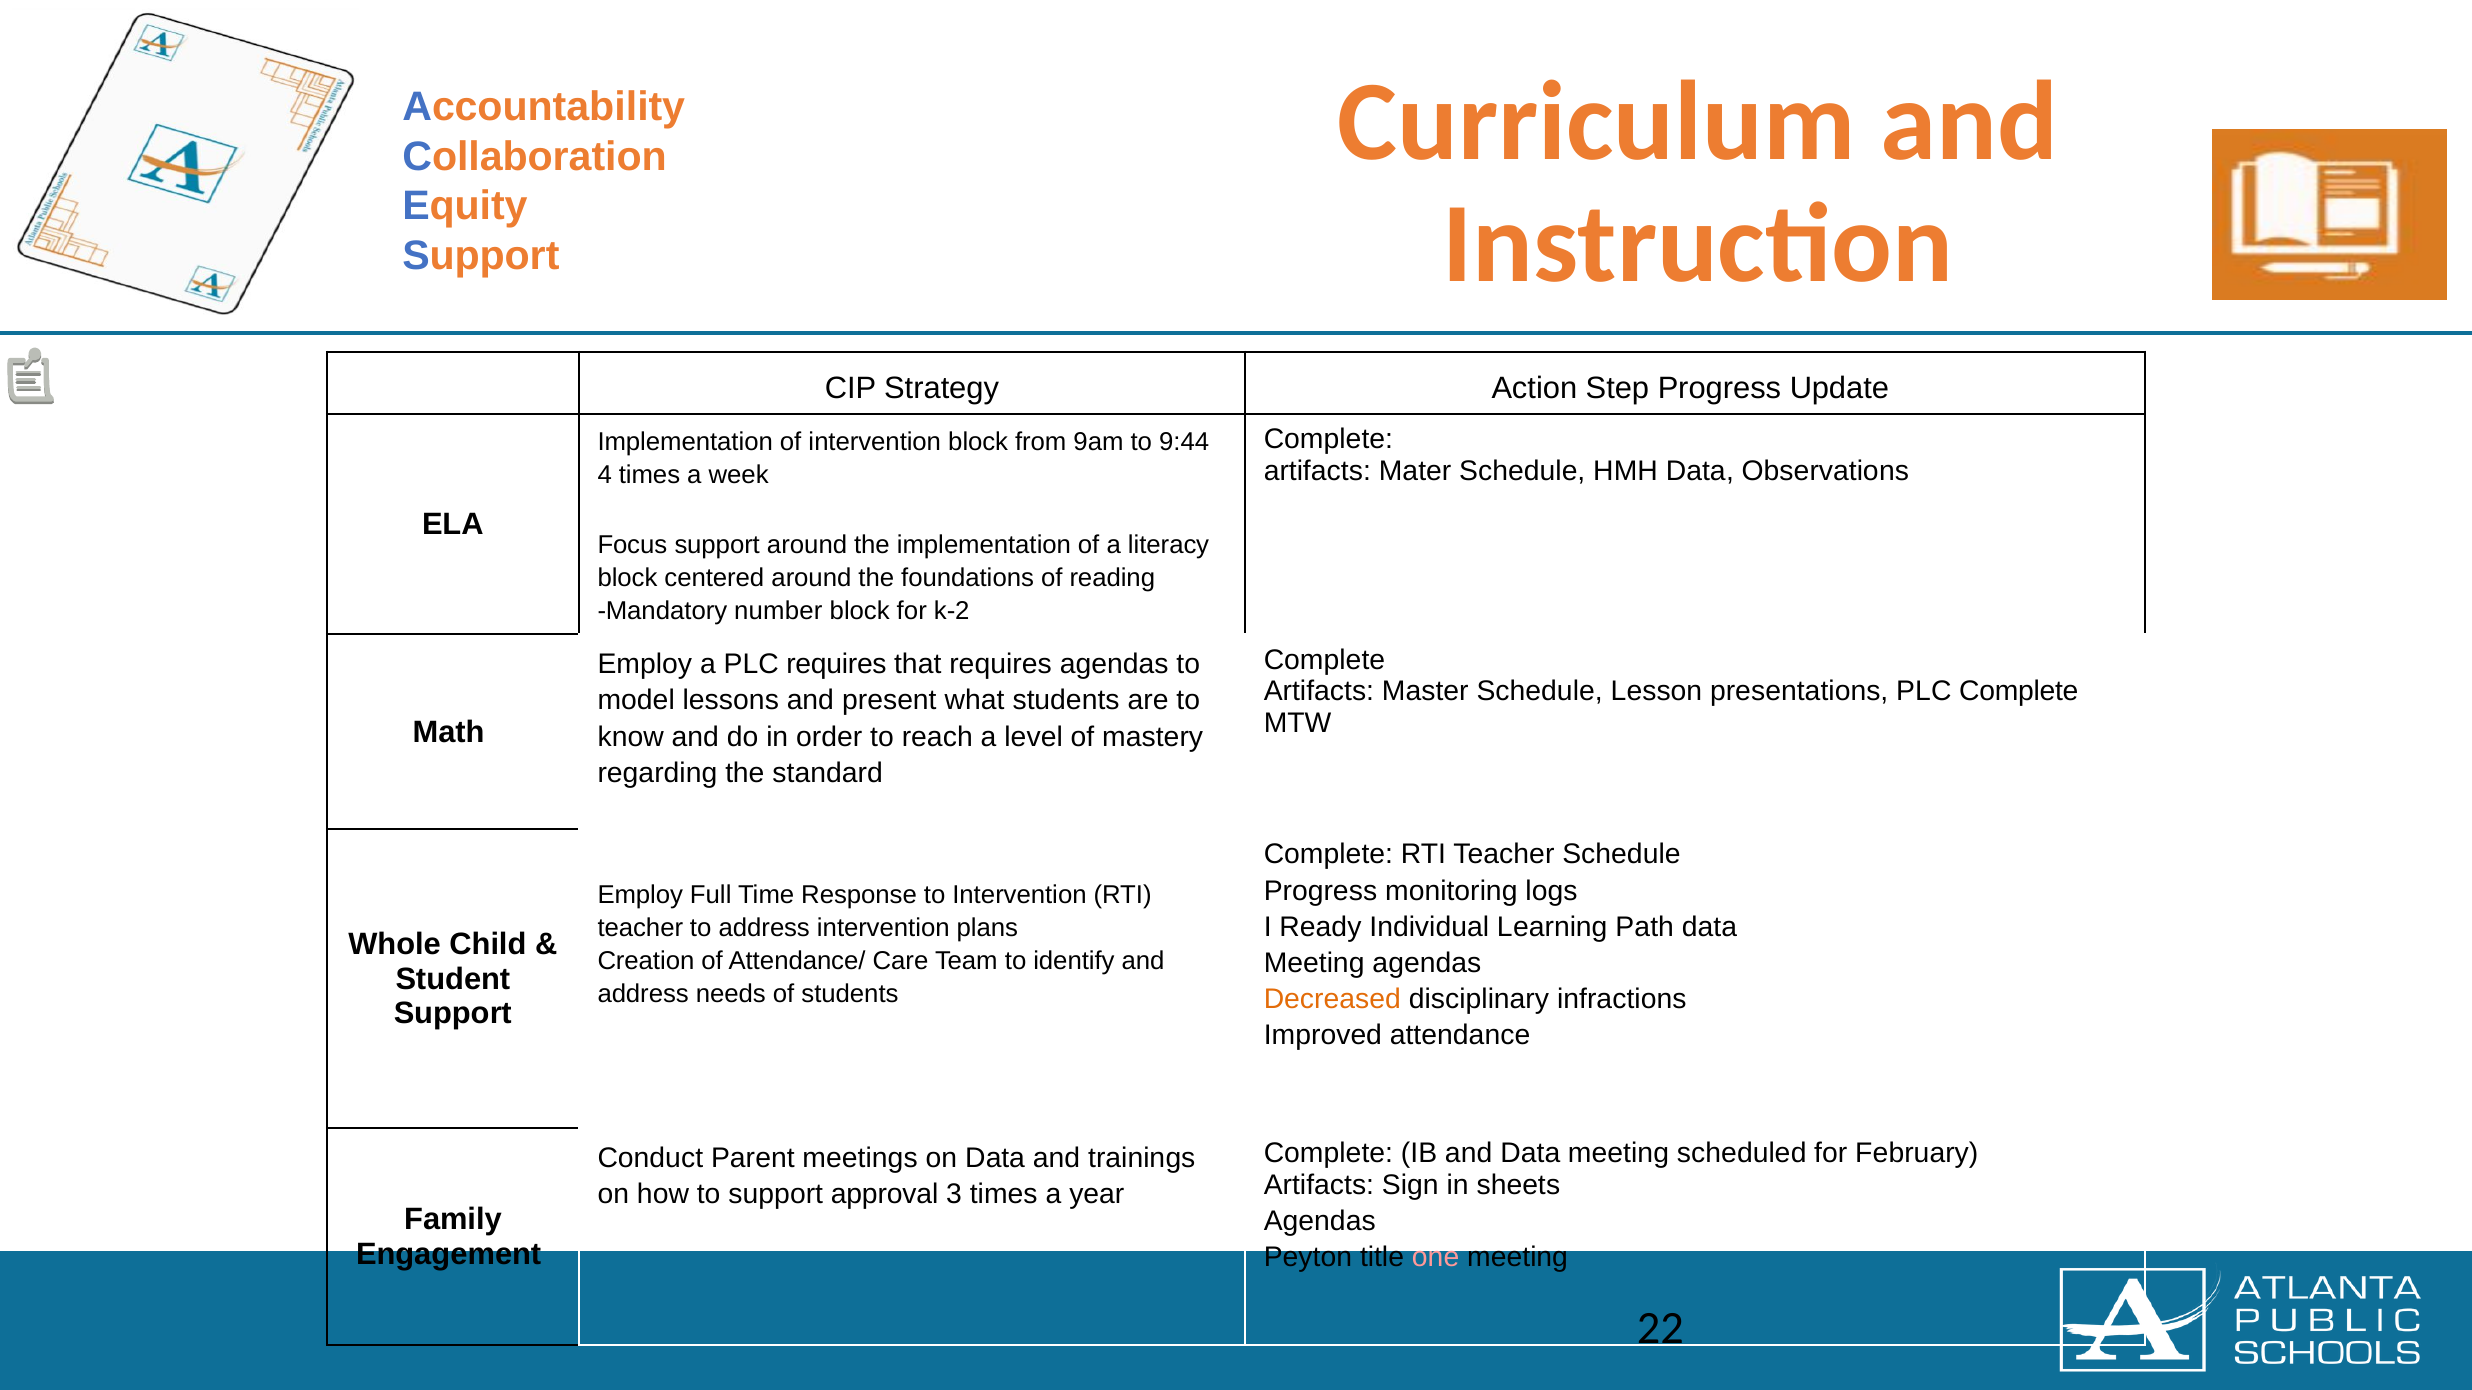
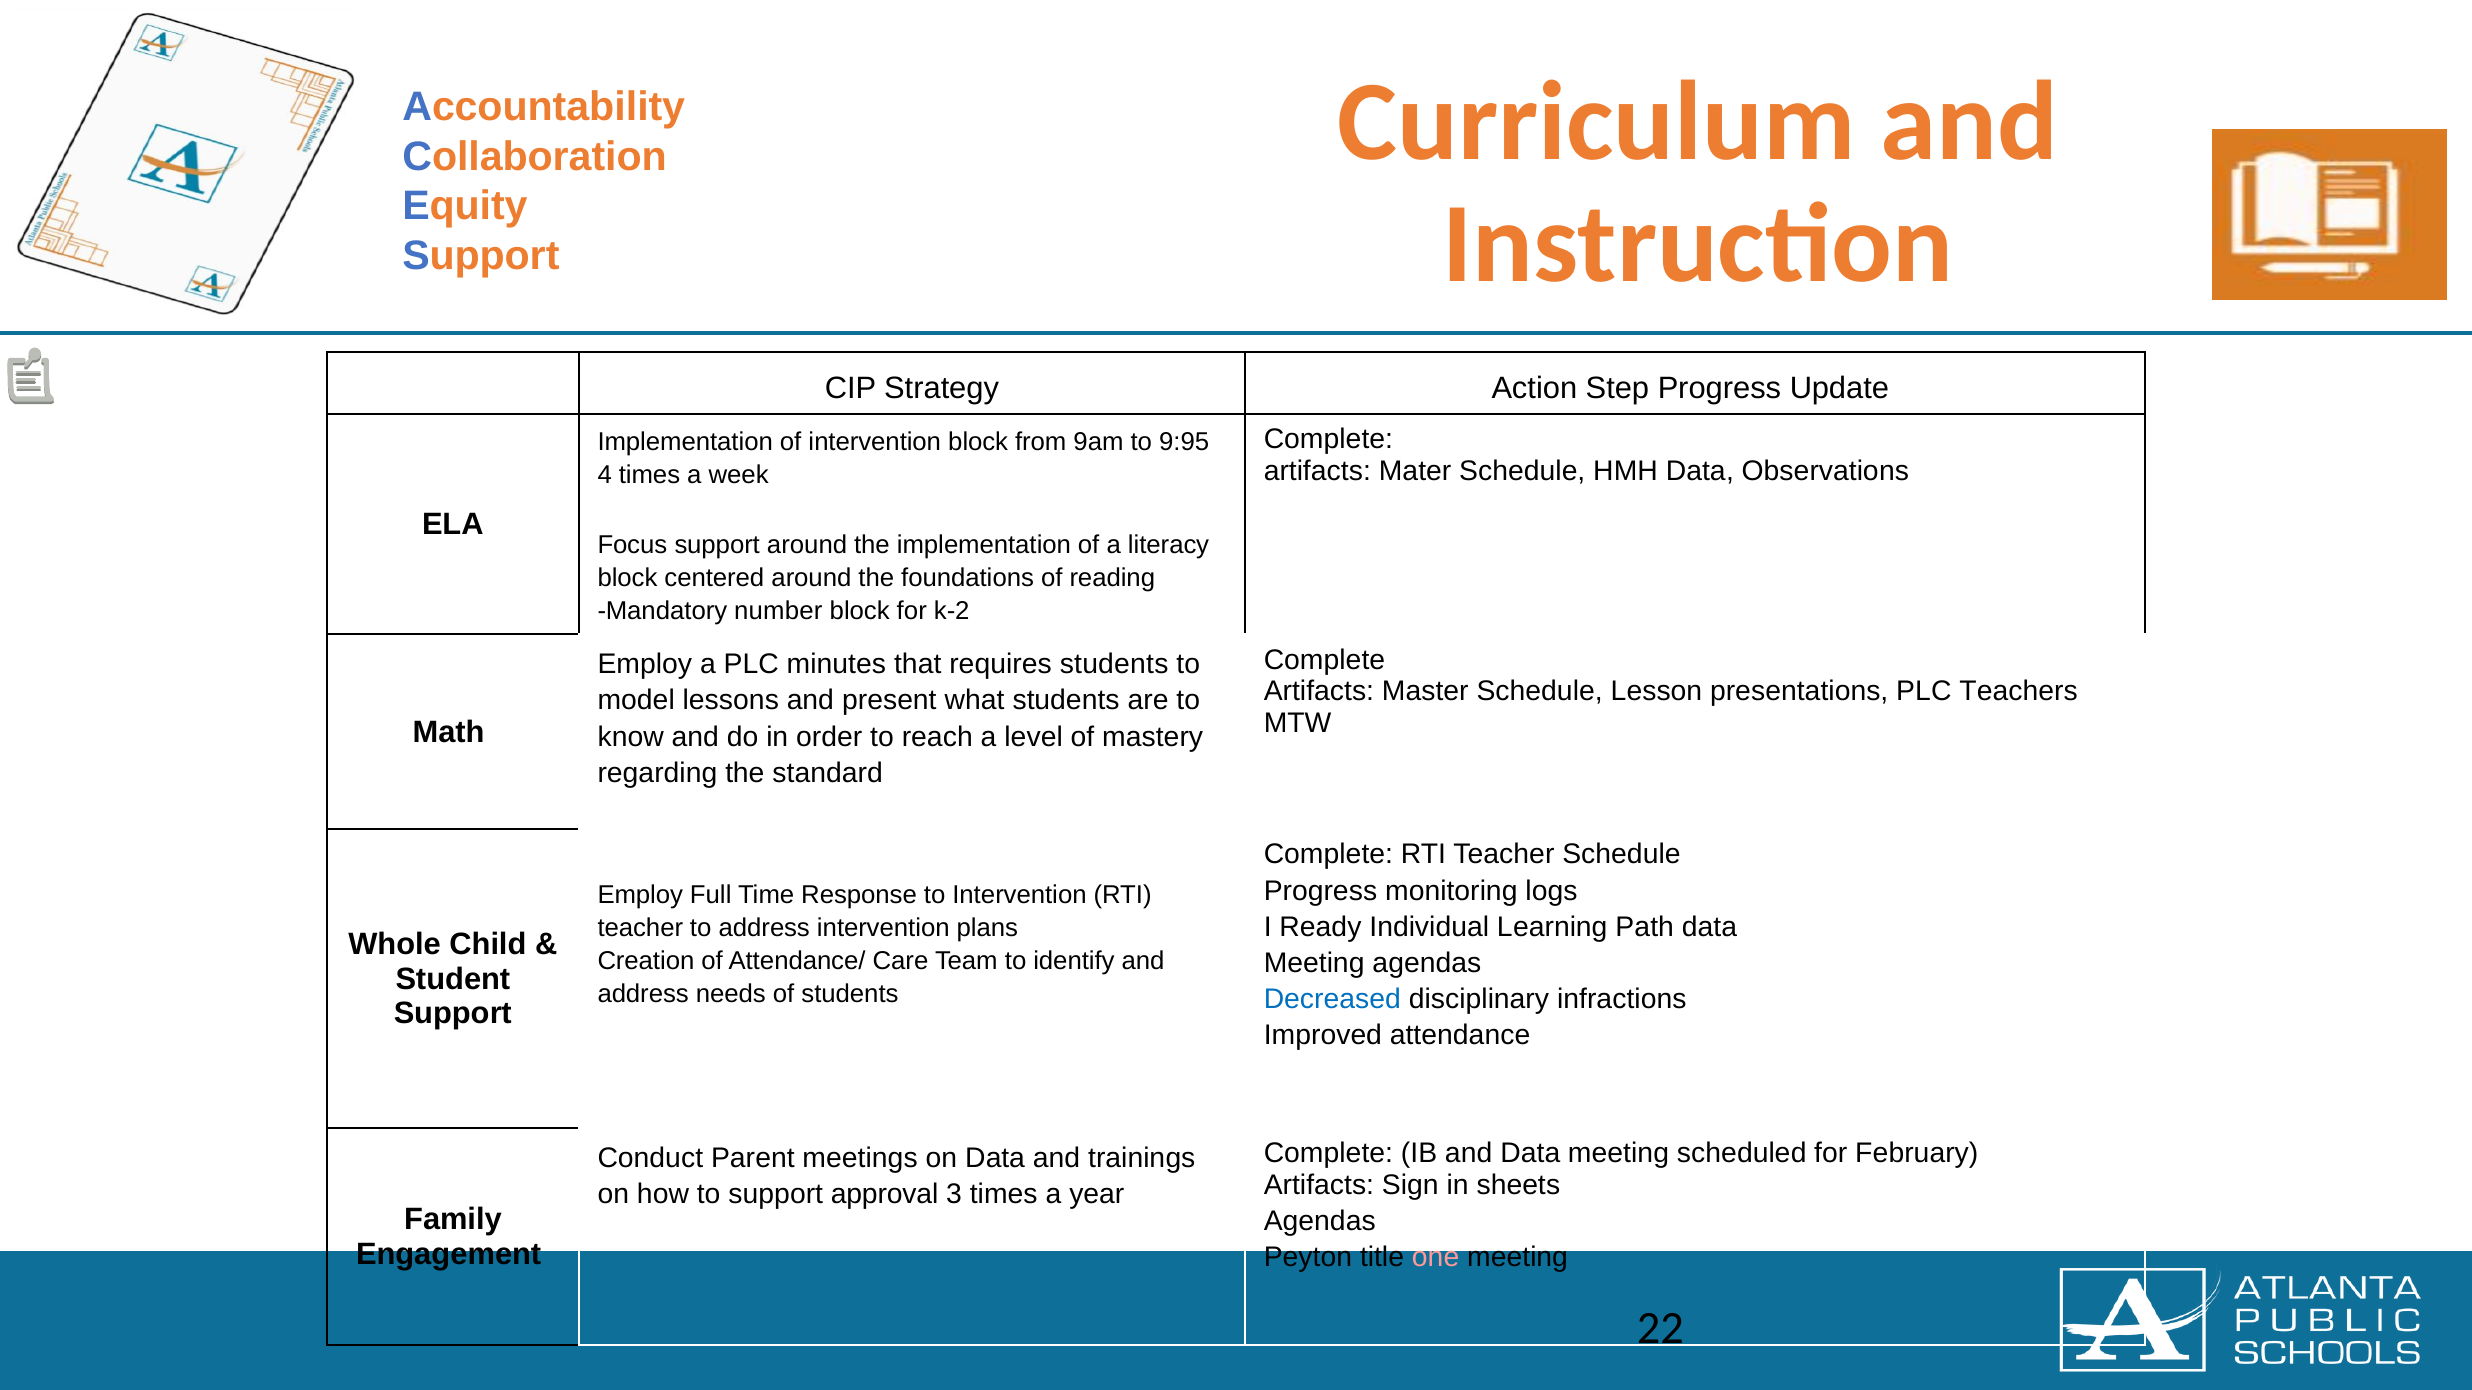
9:44: 9:44 -> 9:95
PLC requires: requires -> minutes
requires agendas: agendas -> students
PLC Complete: Complete -> Teachers
Decreased colour: orange -> blue
